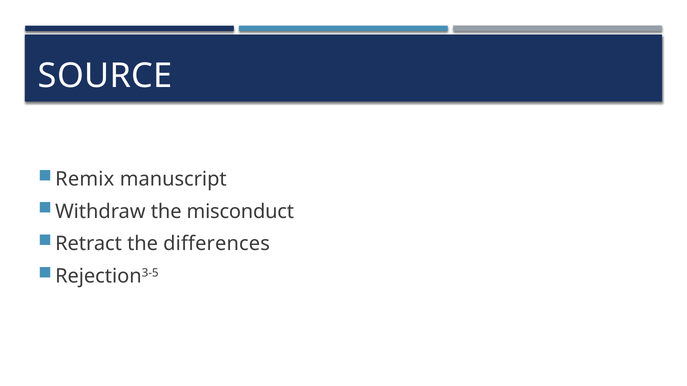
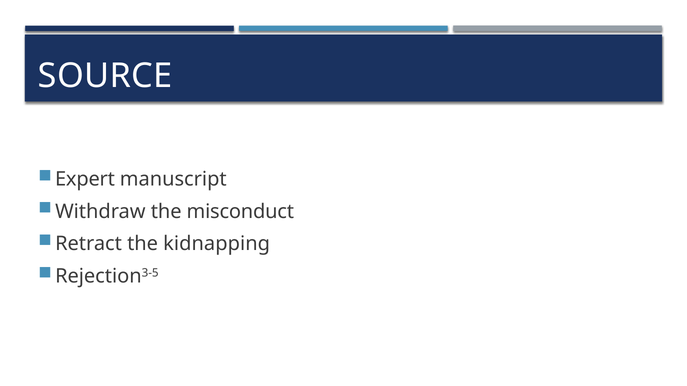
Remix: Remix -> Expert
differences: differences -> kidnapping
